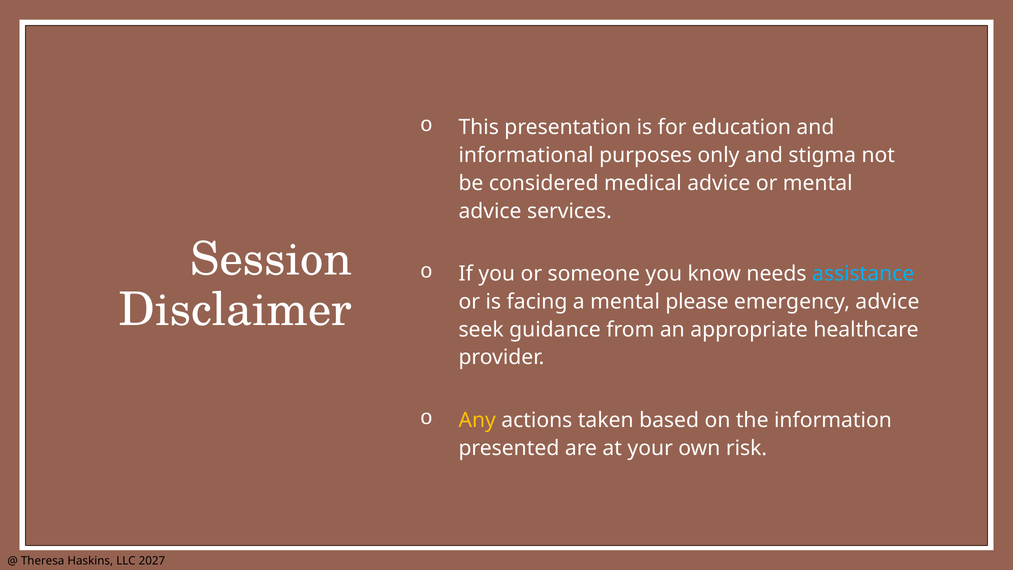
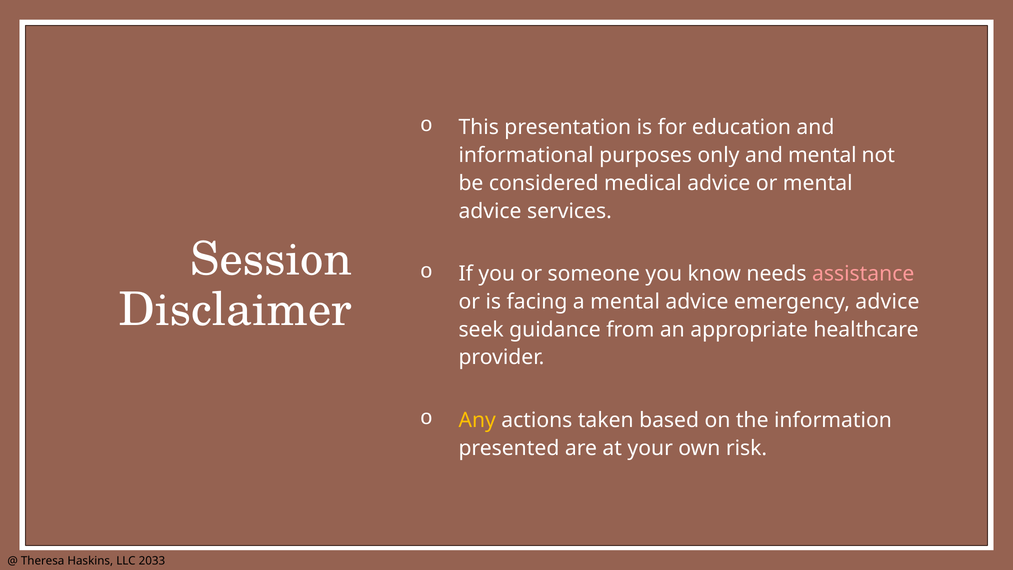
and stigma: stigma -> mental
assistance colour: light blue -> pink
a mental please: please -> advice
2027: 2027 -> 2033
